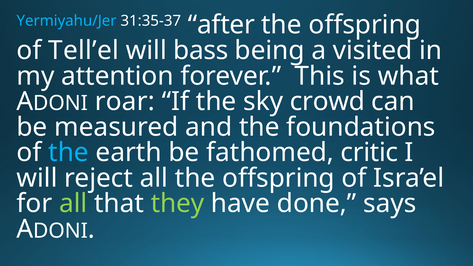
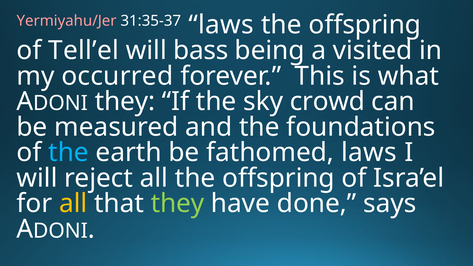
Yermiyahu/Jer colour: light blue -> pink
31:35-37 after: after -> laws
attention: attention -> occurred
roar at (125, 102): roar -> they
fathomed critic: critic -> laws
all at (73, 204) colour: light green -> yellow
